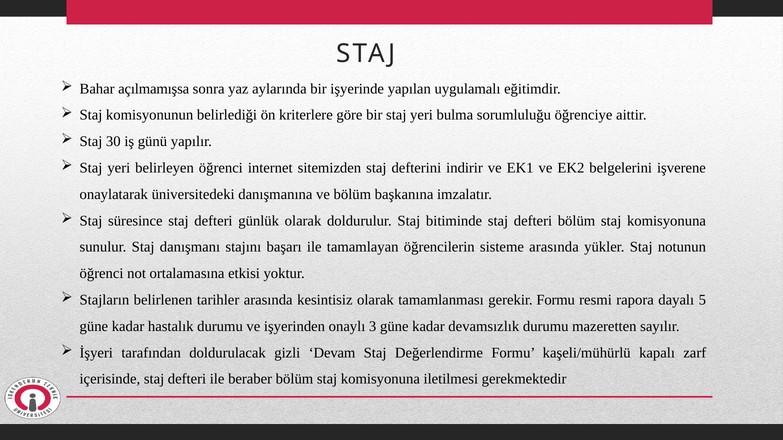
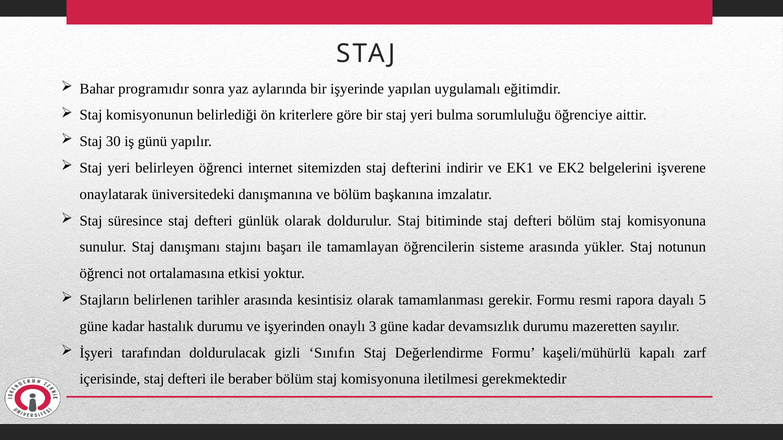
açılmamışsa: açılmamışsa -> programıdır
Devam: Devam -> Sınıfın
